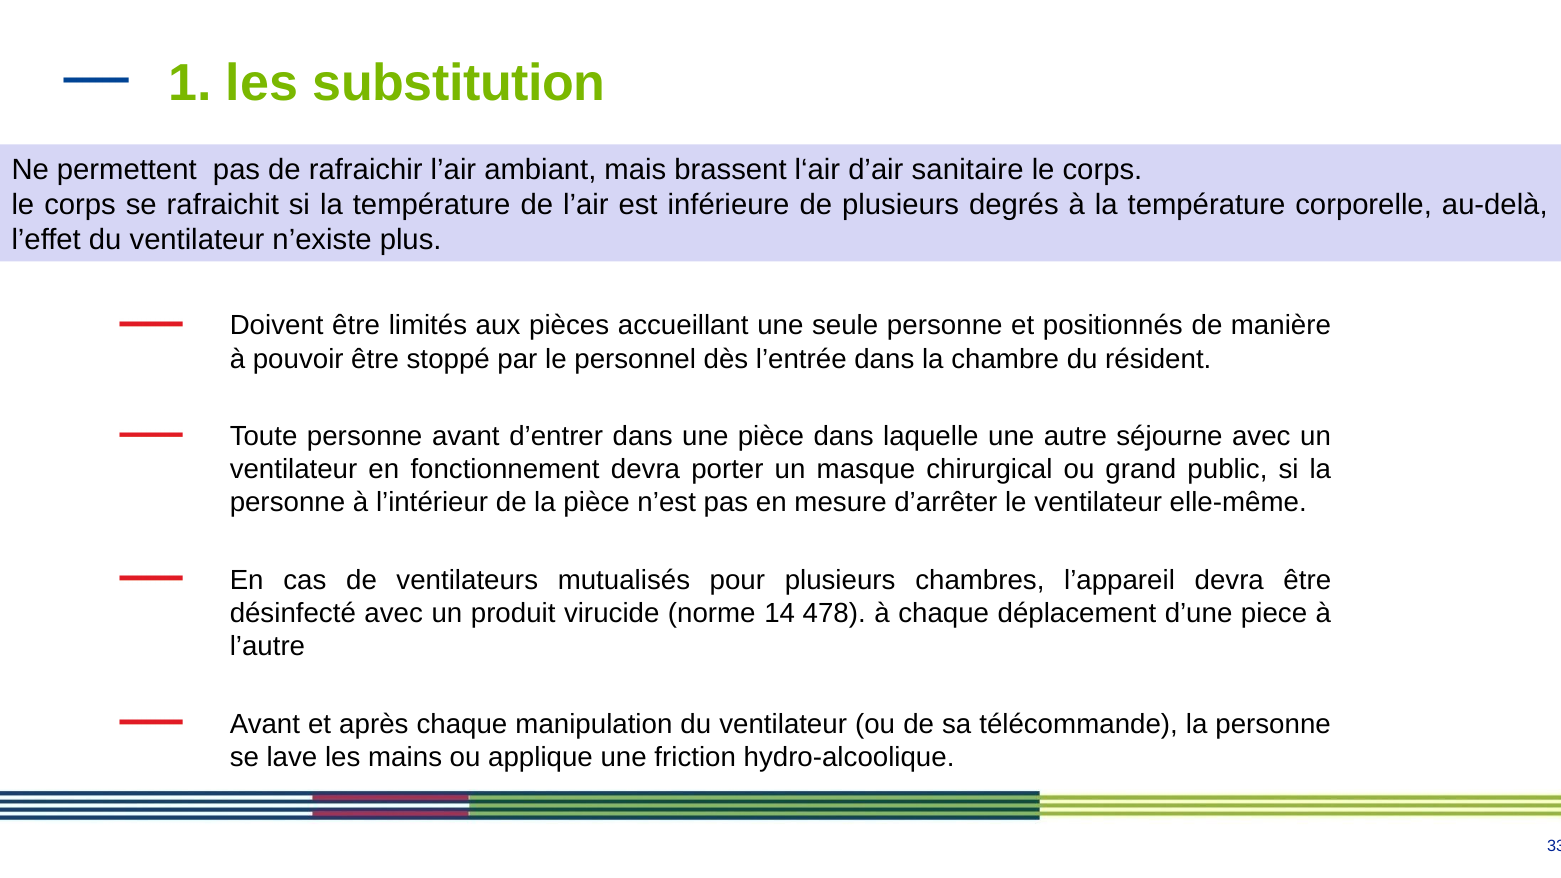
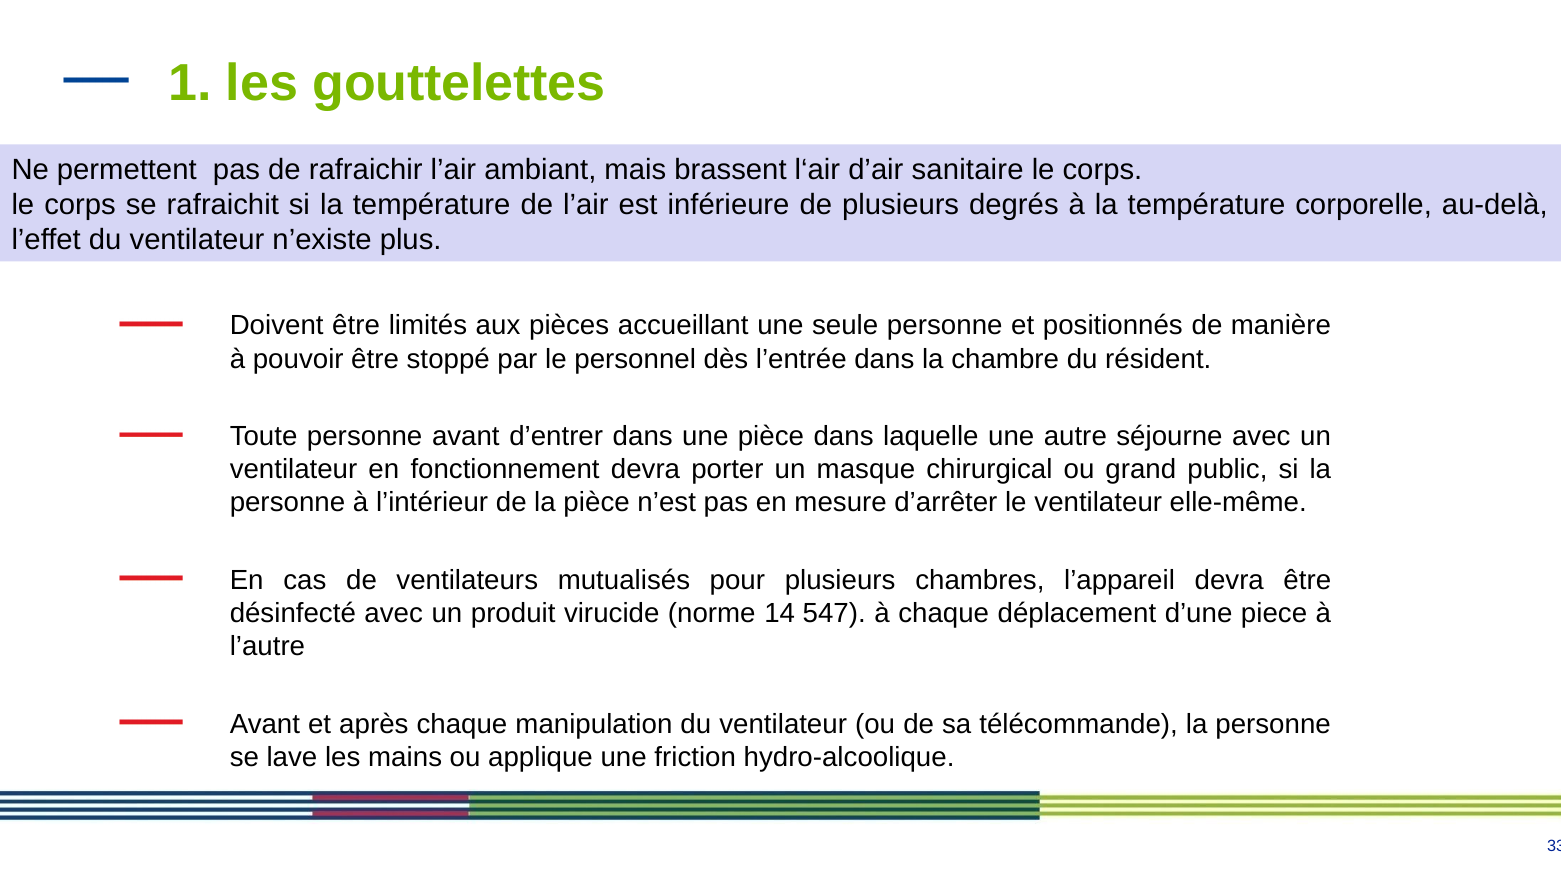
substitution: substitution -> gouttelettes
478: 478 -> 547
